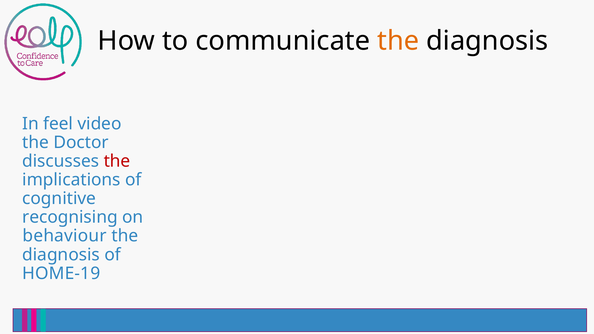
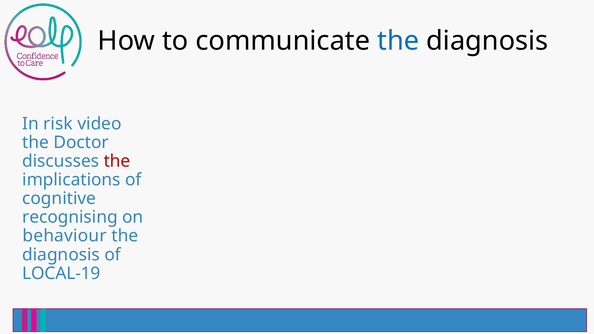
the at (398, 41) colour: orange -> blue
feel: feel -> risk
HOME-19: HOME-19 -> LOCAL-19
